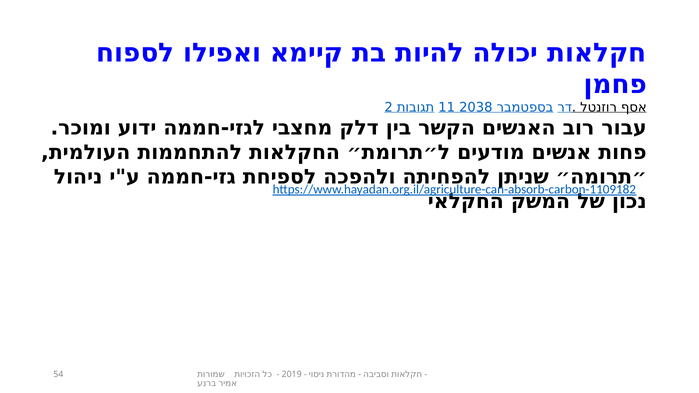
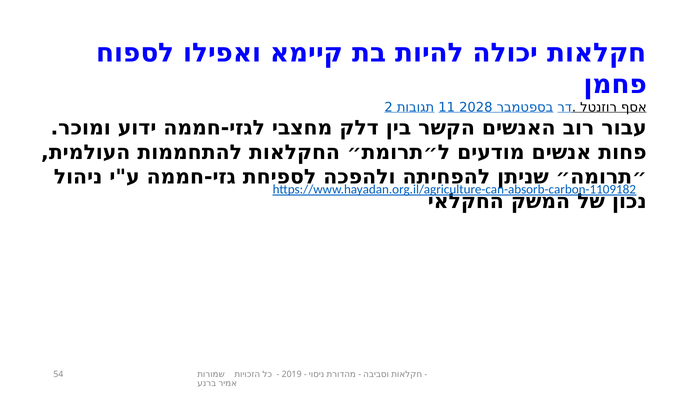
2038: 2038 -> 2028
